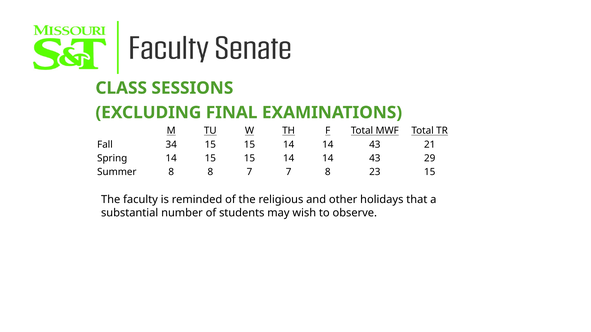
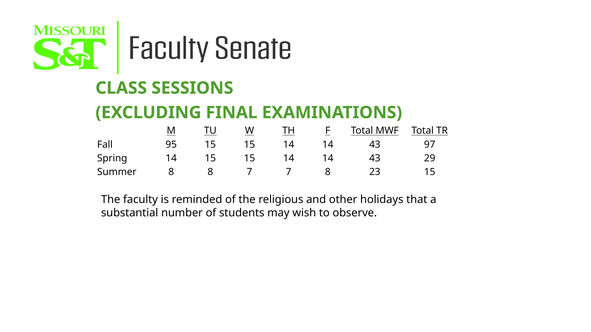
34: 34 -> 95
21: 21 -> 97
